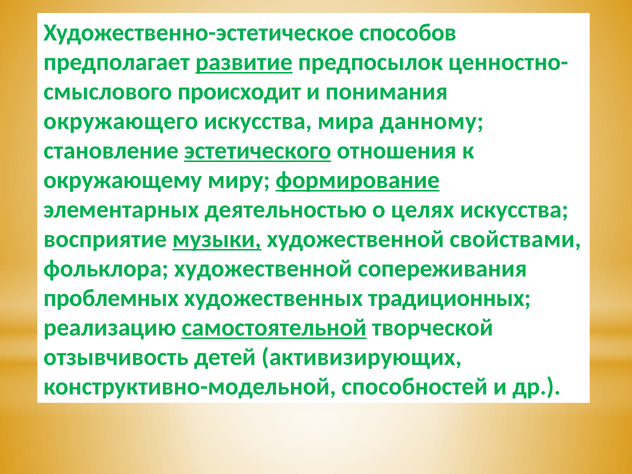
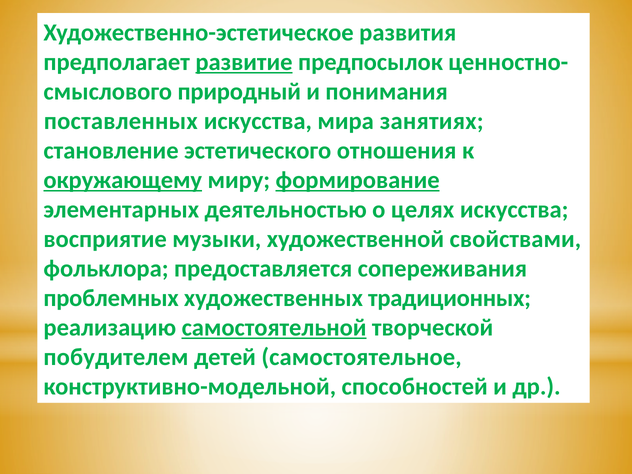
способов: способов -> развития
происходит: происходит -> природный
окружающего: окружающего -> поставленных
данному: данному -> занятиях
эстетического underline: present -> none
окружающему underline: none -> present
музыки underline: present -> none
фольклора художественной: художественной -> предоставляется
отзывчивость: отзывчивость -> побудителем
активизирующих: активизирующих -> самостоятельное
